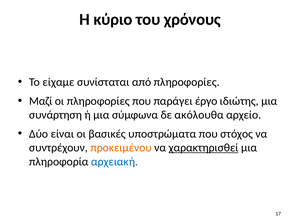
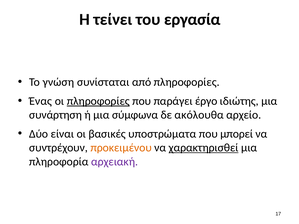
κύριο: κύριο -> τείνει
χρόνους: χρόνους -> εργασία
είχαμε: είχαμε -> γνώση
Μαζί: Μαζί -> Ένας
πληροφορίες at (98, 101) underline: none -> present
στόχος: στόχος -> μπορεί
αρχειακή colour: blue -> purple
